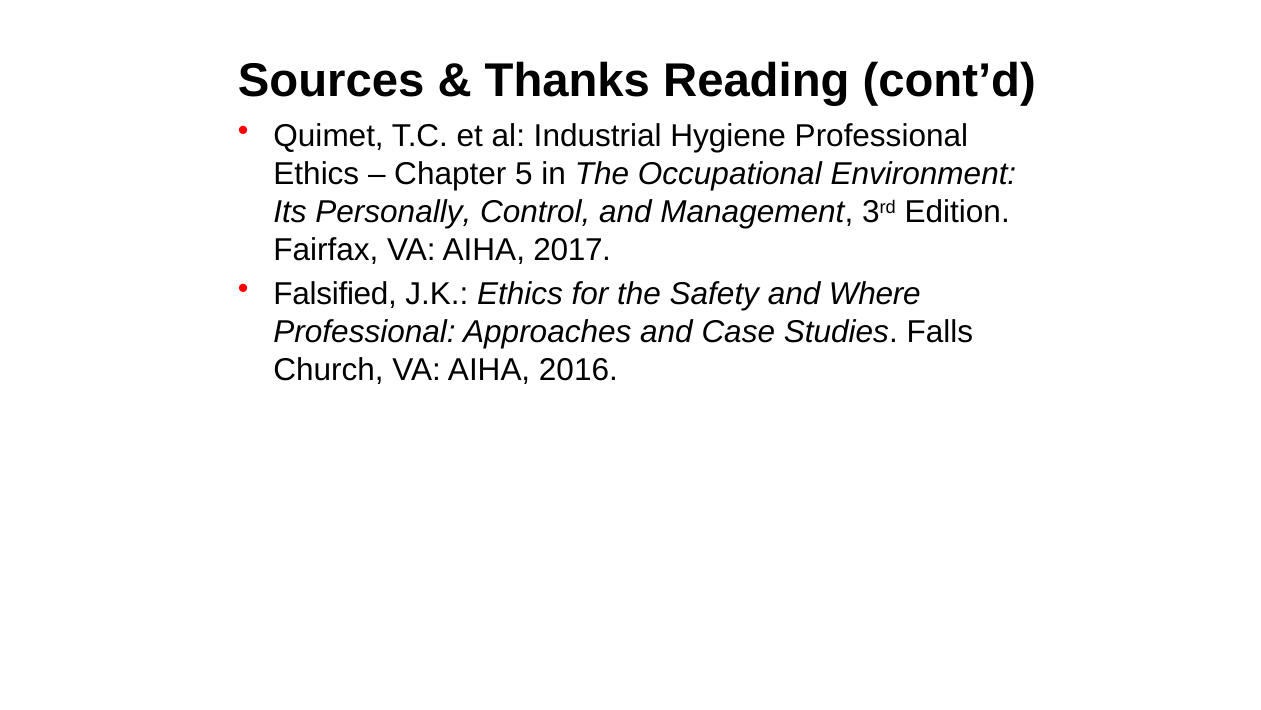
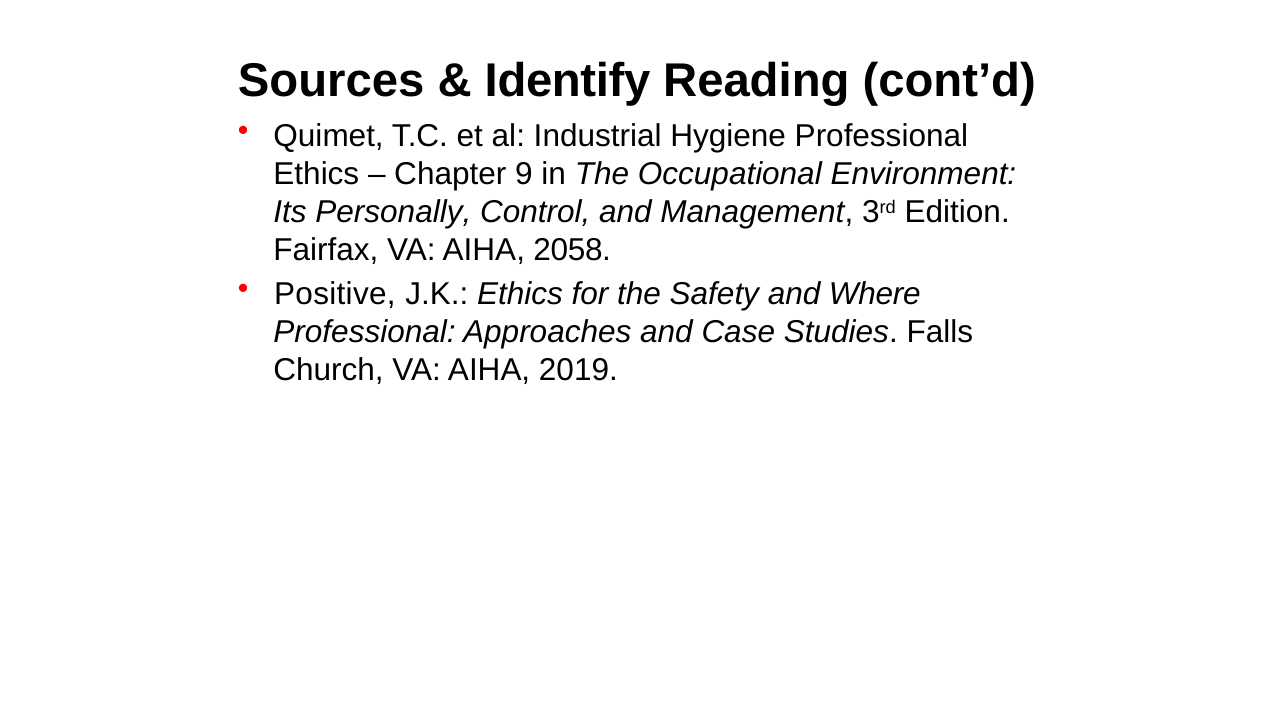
Thanks: Thanks -> Identify
5: 5 -> 9
2017: 2017 -> 2058
Falsified: Falsified -> Positive
2016: 2016 -> 2019
